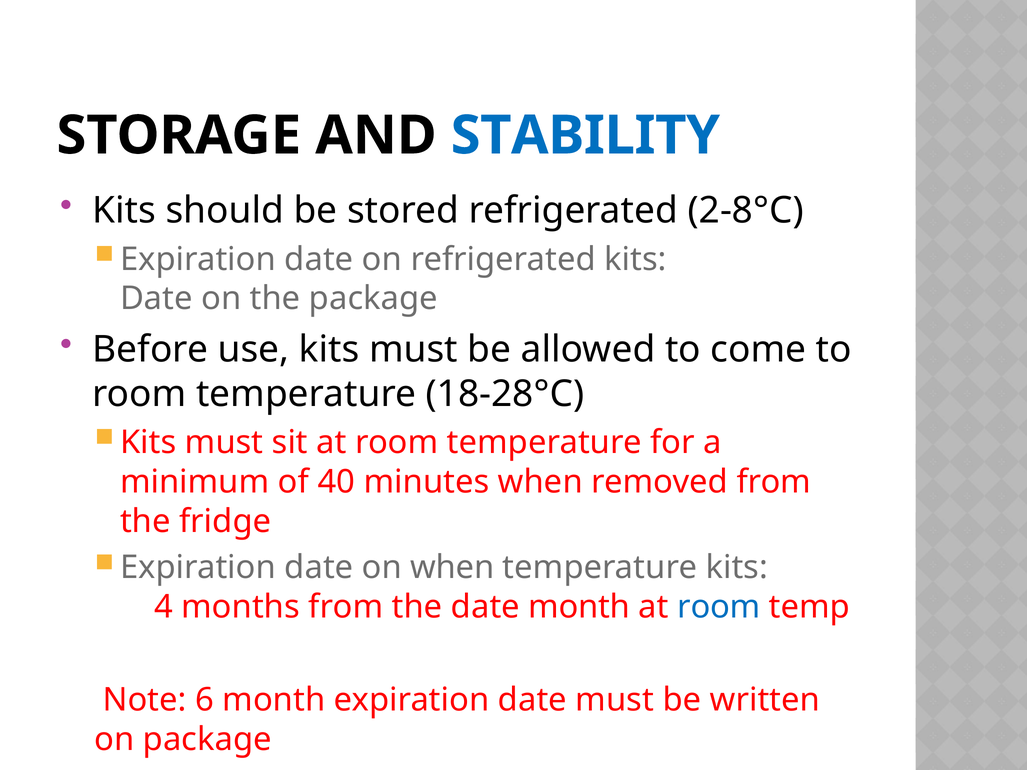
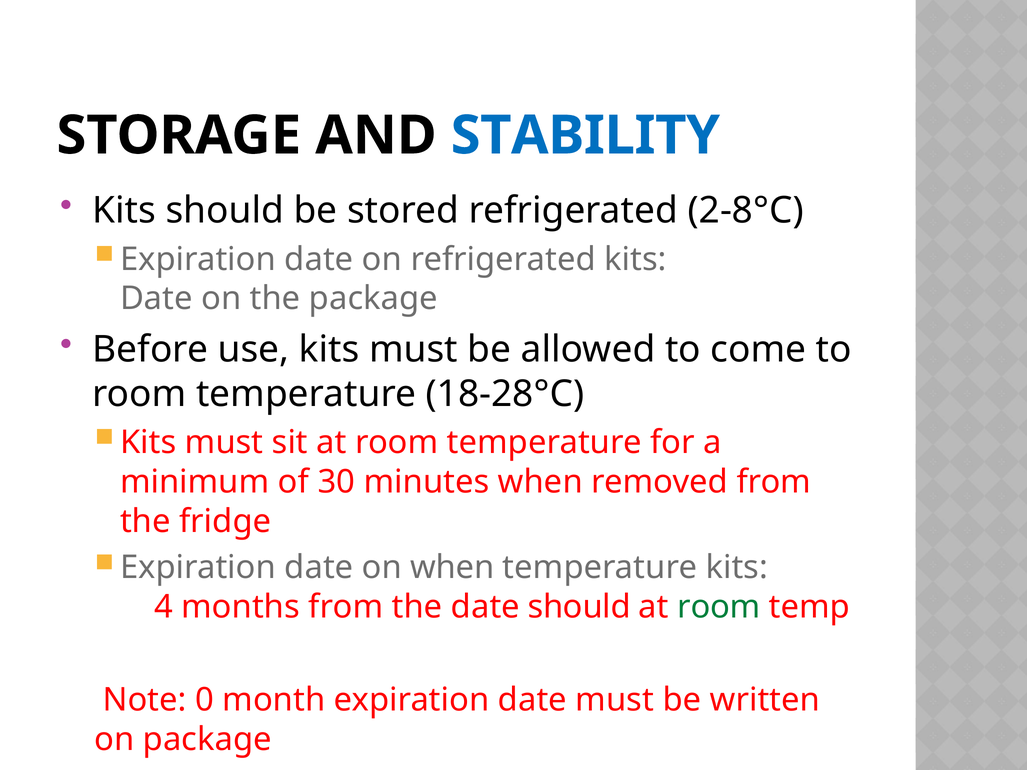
40: 40 -> 30
date month: month -> should
room at (719, 607) colour: blue -> green
6: 6 -> 0
